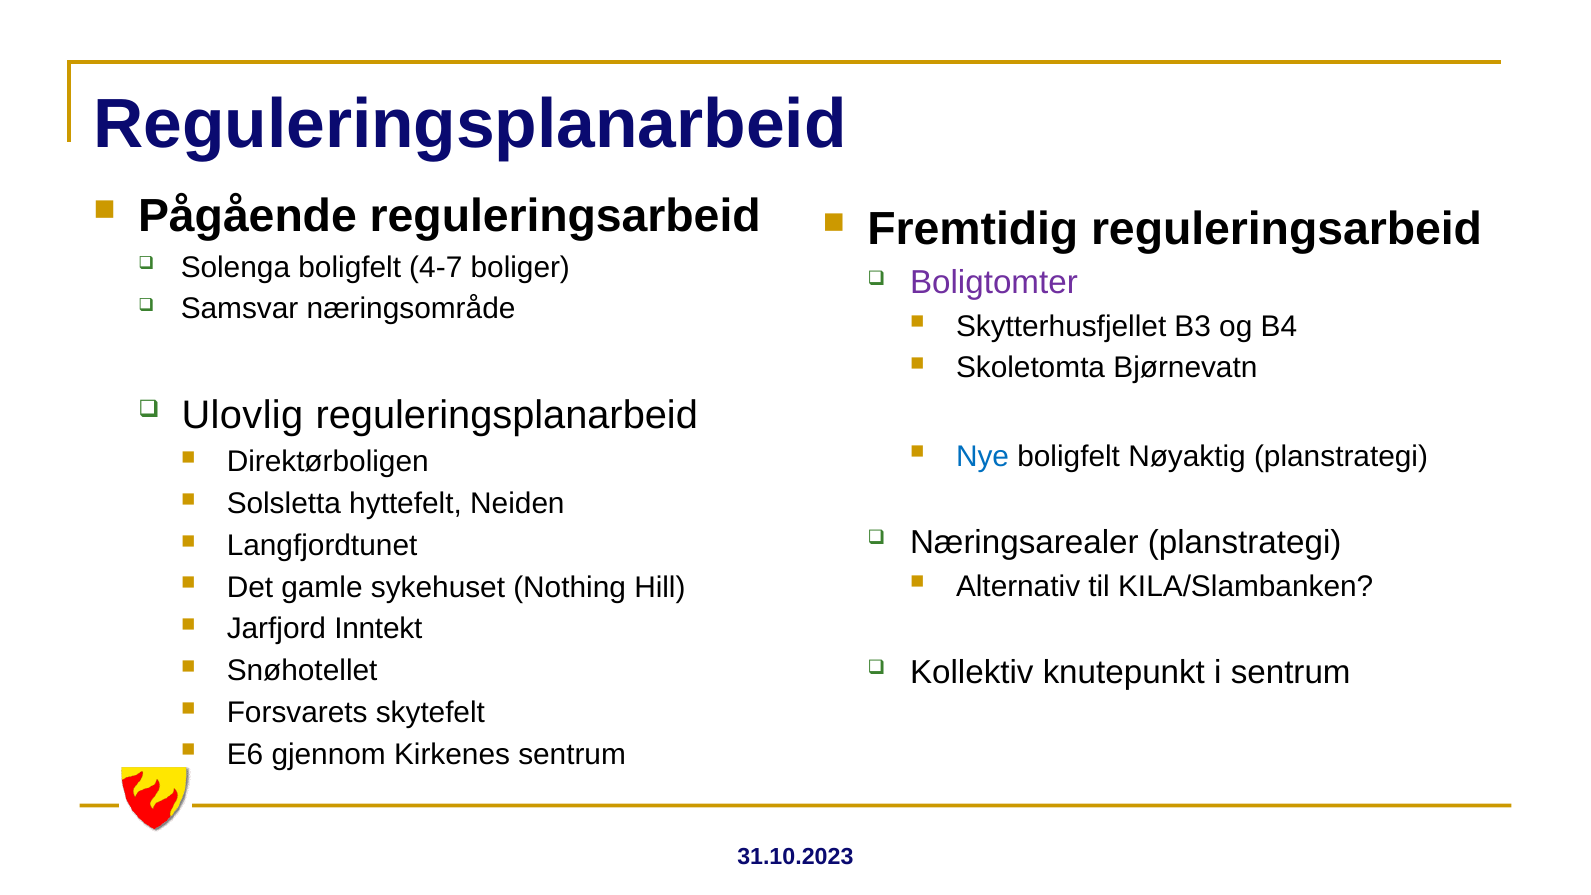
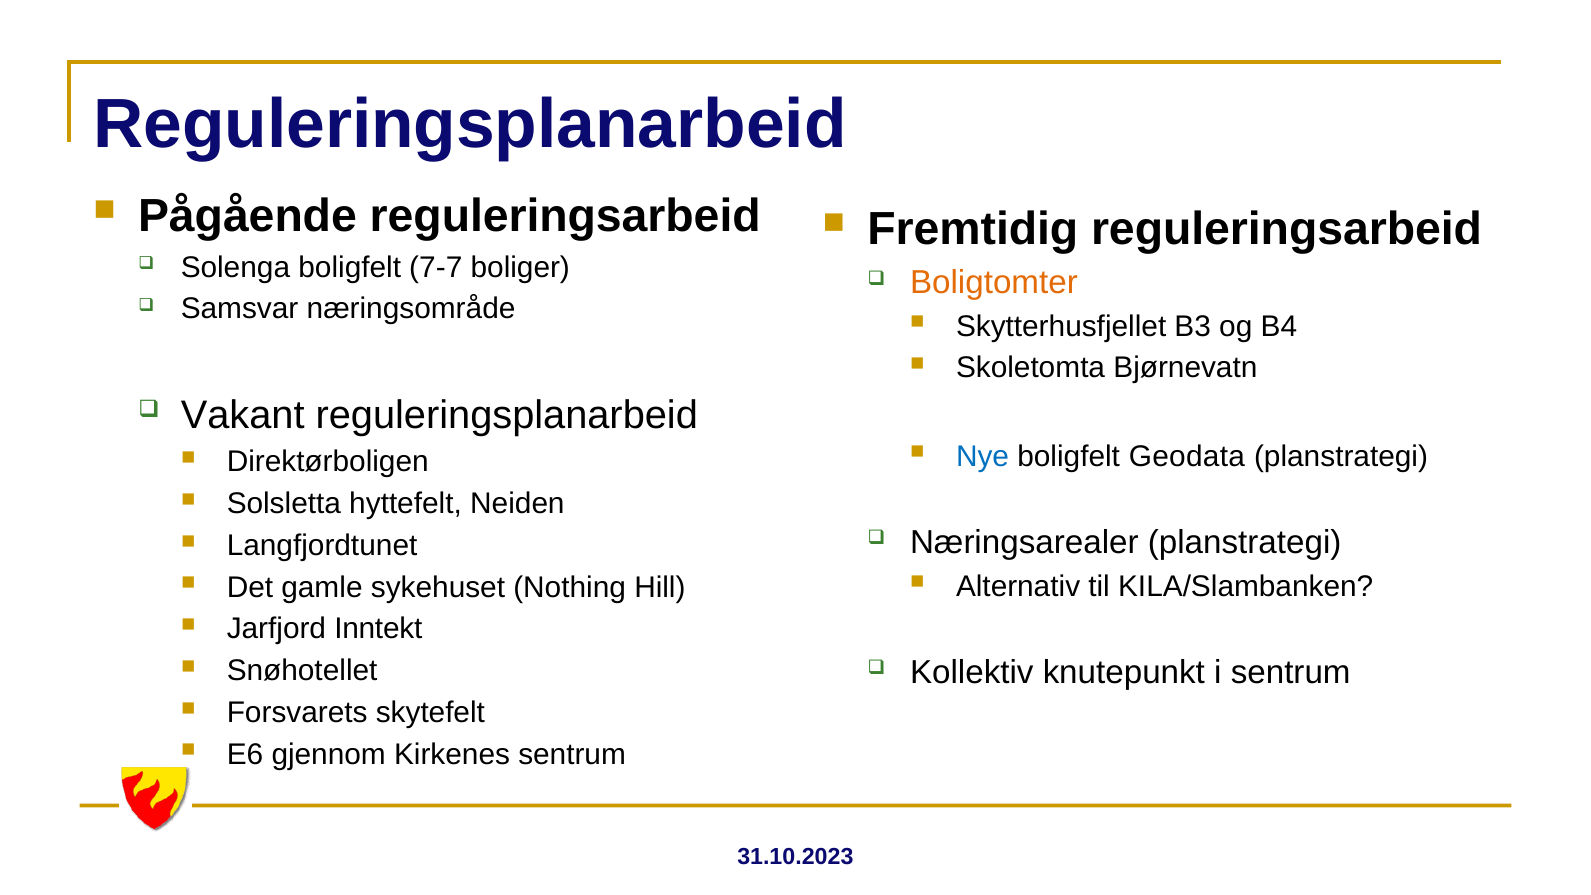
4-7: 4-7 -> 7-7
Boligtomter colour: purple -> orange
Ulovlig: Ulovlig -> Vakant
Nøyaktig: Nøyaktig -> Geodata
